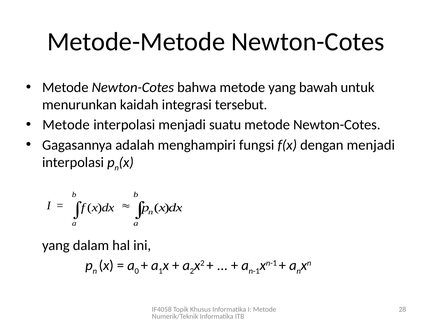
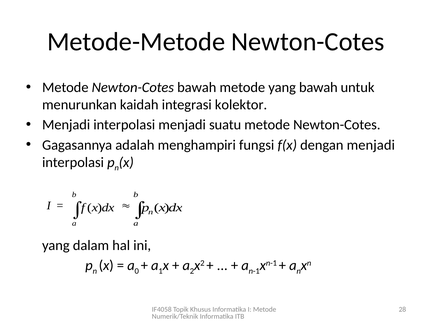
Newton-Cotes bahwa: bahwa -> bawah
tersebut: tersebut -> kolektor
Metode at (66, 125): Metode -> Menjadi
